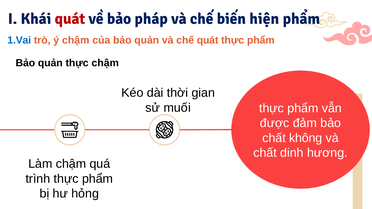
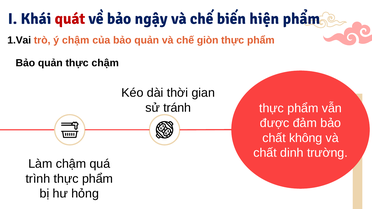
pháp: pháp -> ngậy
1.Vai colour: blue -> black
chế quát: quát -> giòn
muối: muối -> tránh
hương: hương -> trường
